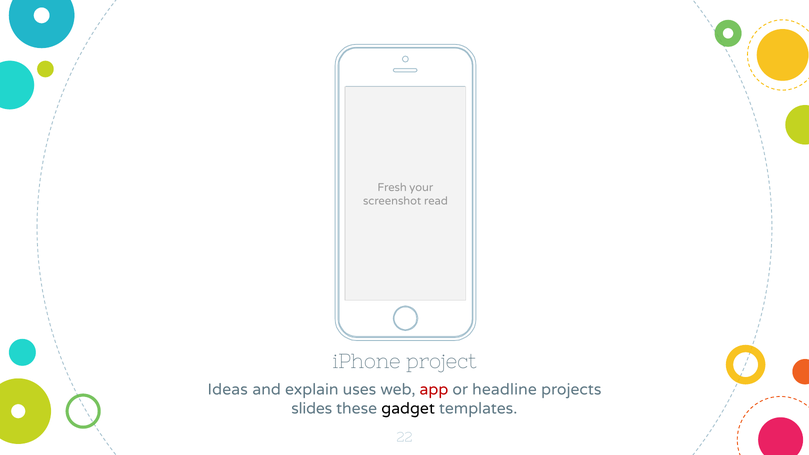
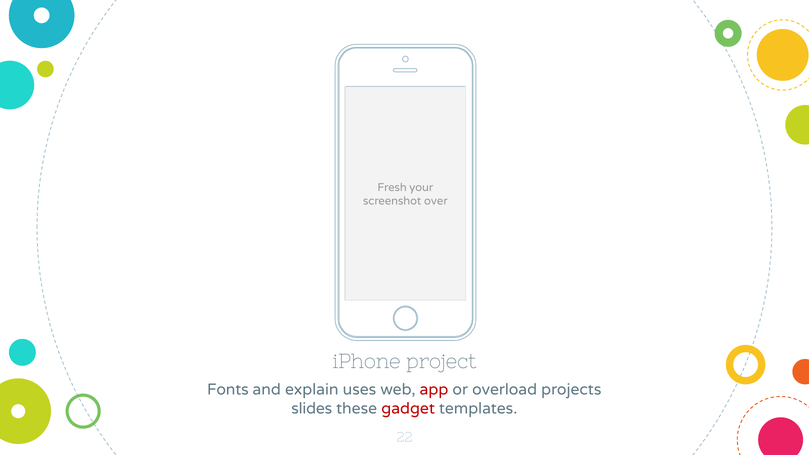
read: read -> over
Ideas: Ideas -> Fonts
headline: headline -> overload
gadget colour: black -> red
